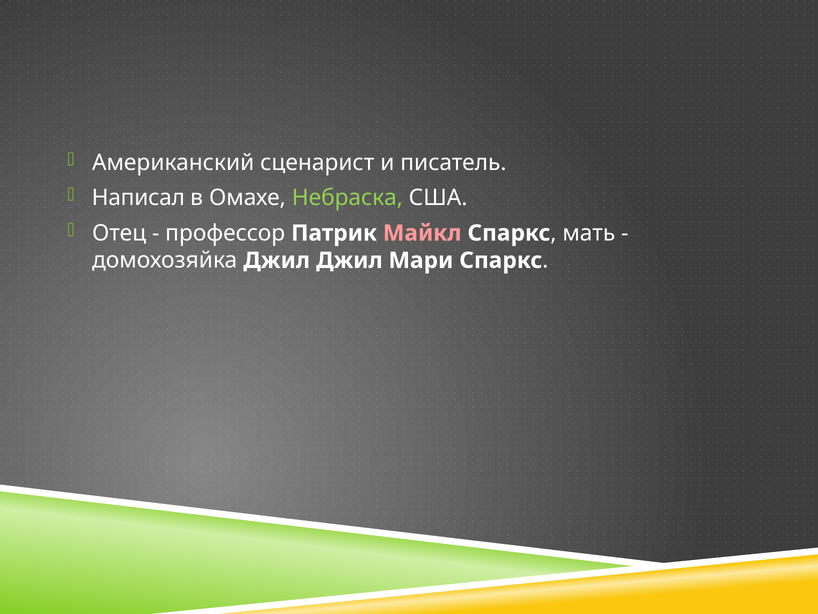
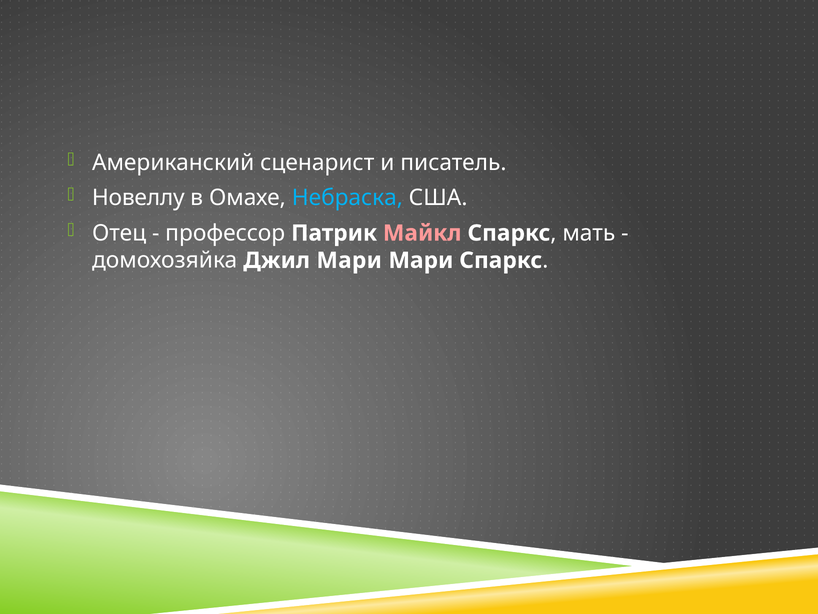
Написал: Написал -> Новеллу
Небраска colour: light green -> light blue
Джил Джил: Джил -> Мари
